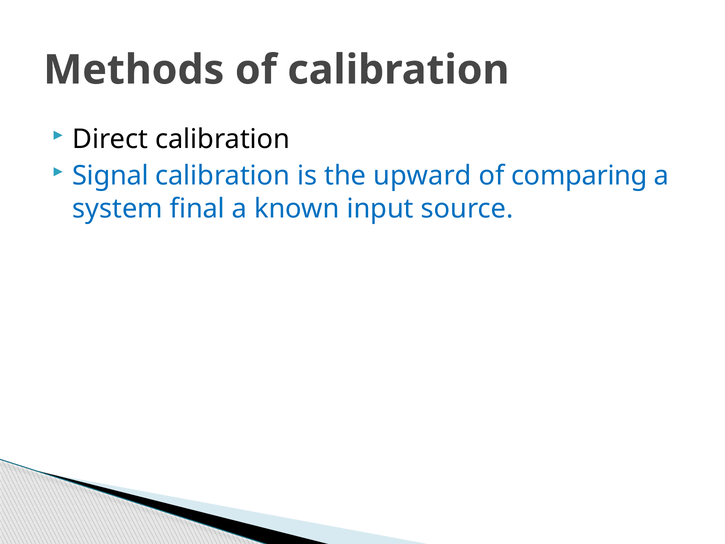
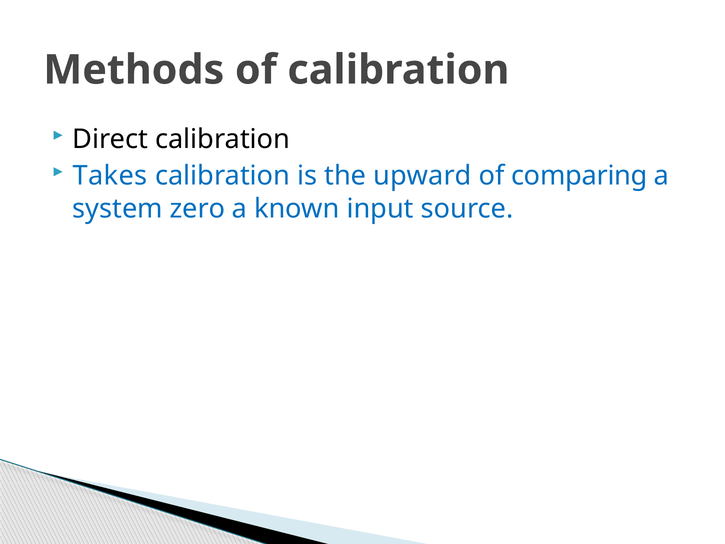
Signal: Signal -> Takes
final: final -> zero
